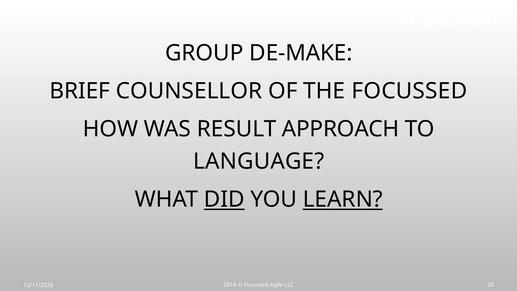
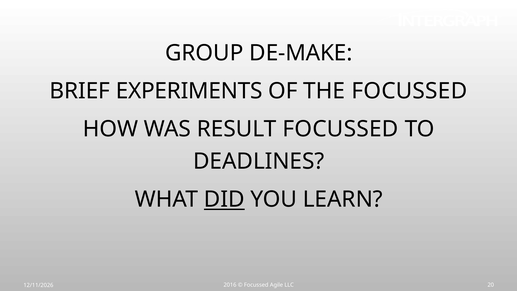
COUNSELLOR: COUNSELLOR -> EXPERIMENTS
RESULT APPROACH: APPROACH -> FOCUSSED
LANGUAGE: LANGUAGE -> DEADLINES
LEARN underline: present -> none
